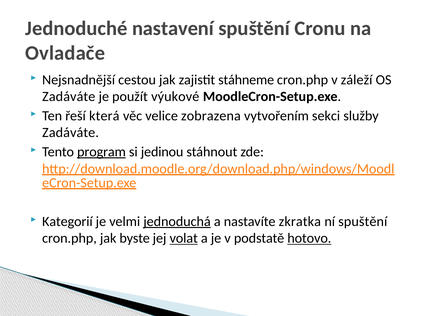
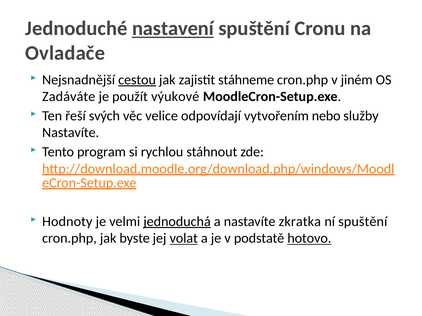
nastavení underline: none -> present
cestou underline: none -> present
záleží: záleží -> jiném
která: která -> svých
zobrazena: zobrazena -> odpovídají
sekci: sekci -> nebo
Zadáváte at (71, 133): Zadáváte -> Nastavíte
program underline: present -> none
jedinou: jedinou -> rychlou
Kategorií: Kategorií -> Hodnoty
